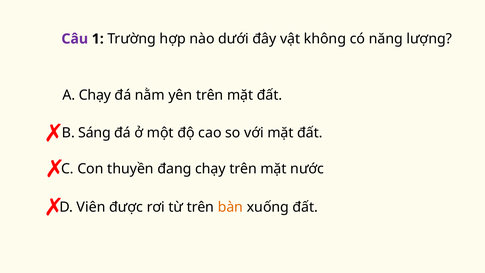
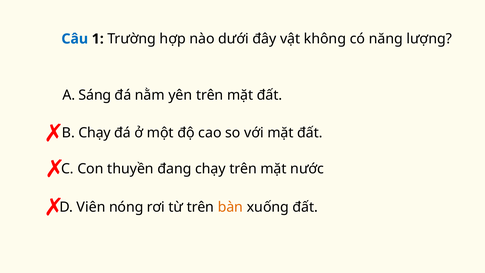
Câu colour: purple -> blue
Chạy at (95, 95): Chạy -> Sáng
B Sáng: Sáng -> Chạy
được: được -> nóng
